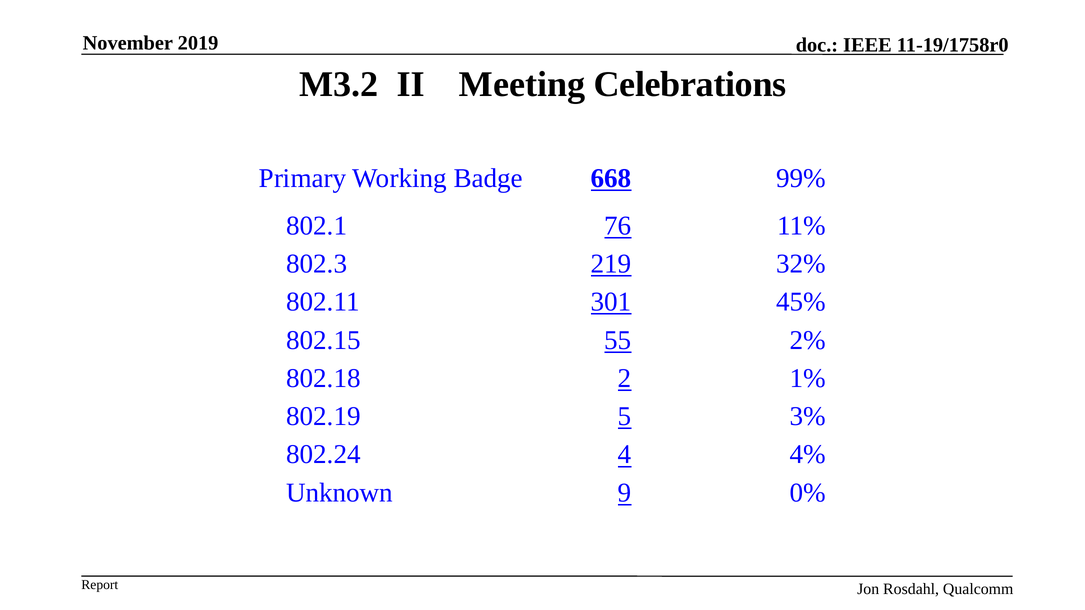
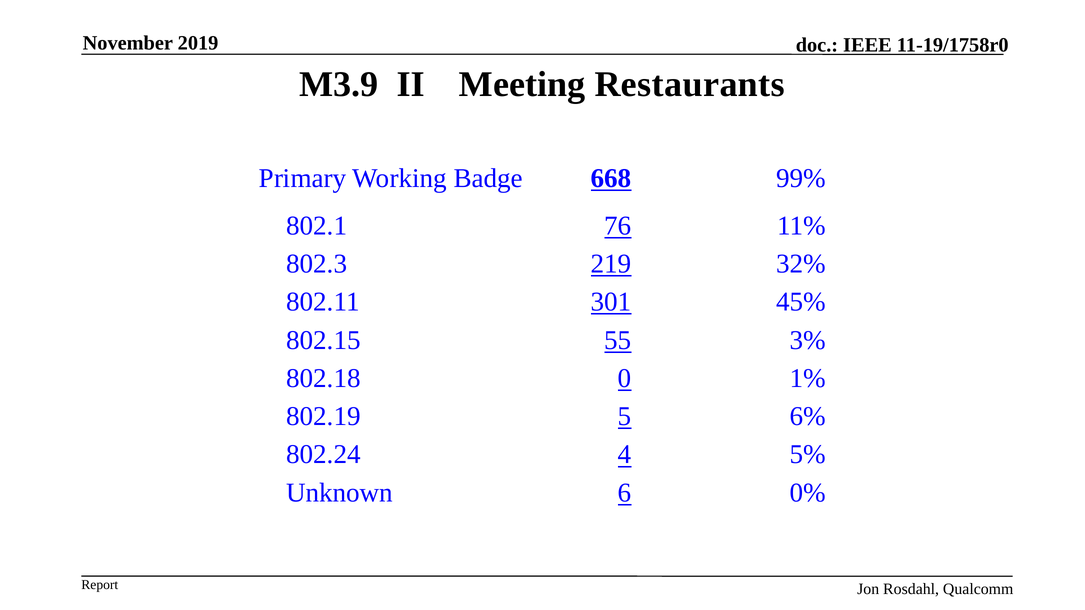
M3.2: M3.2 -> M3.9
Celebrations: Celebrations -> Restaurants
2%: 2% -> 3%
2: 2 -> 0
3%: 3% -> 6%
4%: 4% -> 5%
9: 9 -> 6
